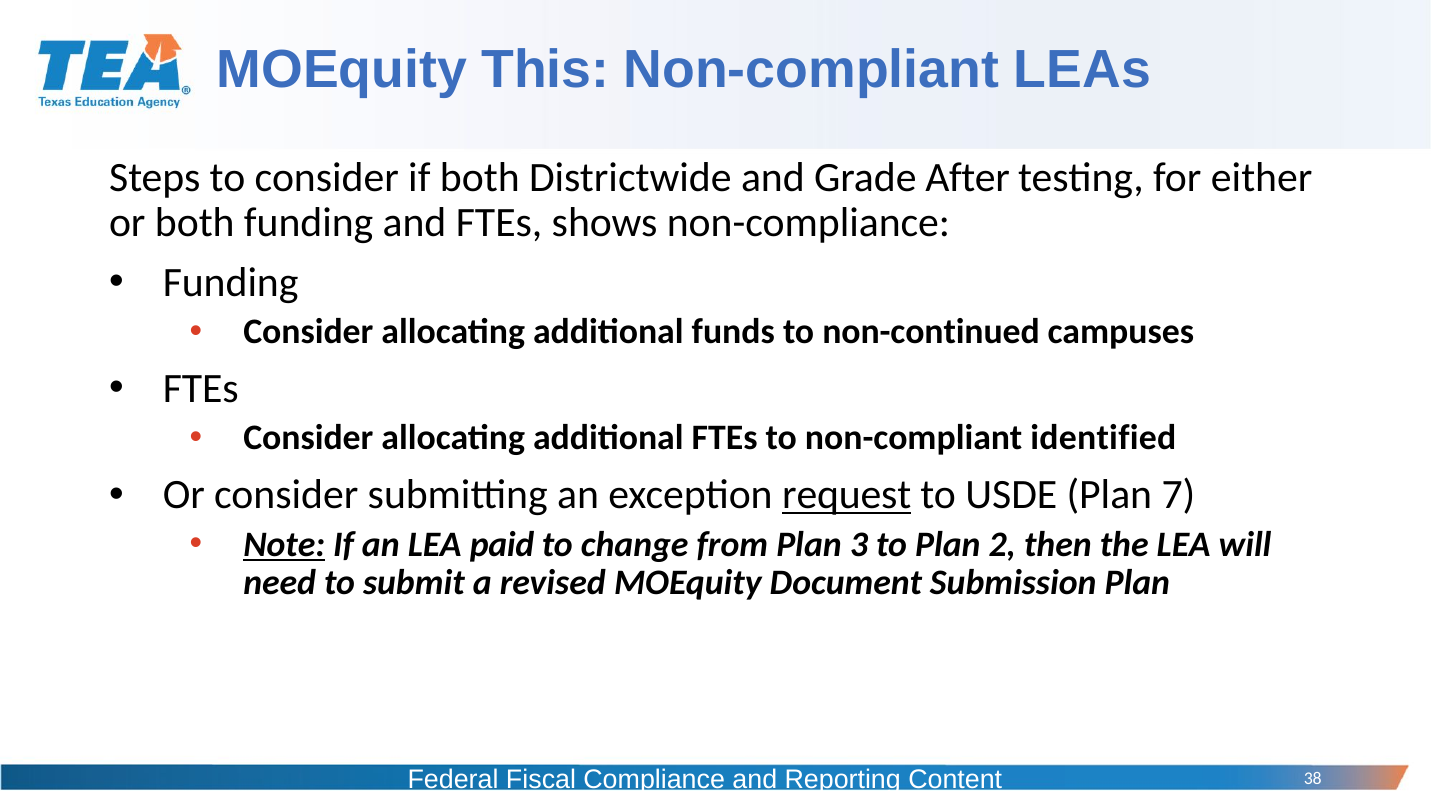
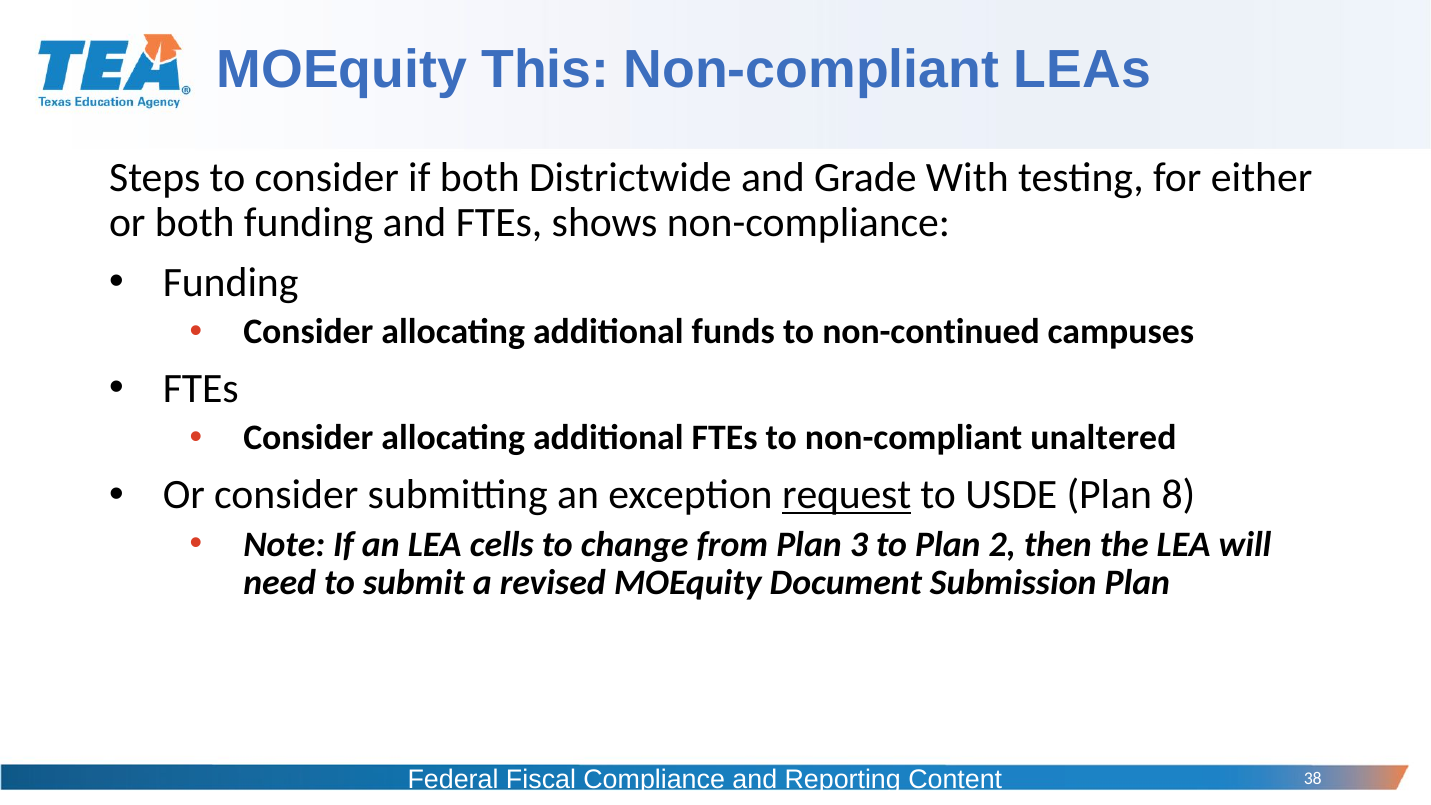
After: After -> With
identified: identified -> unaltered
7: 7 -> 8
Note underline: present -> none
paid: paid -> cells
